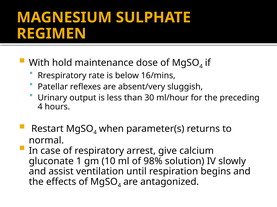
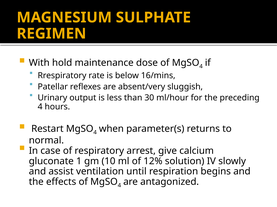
98%: 98% -> 12%
